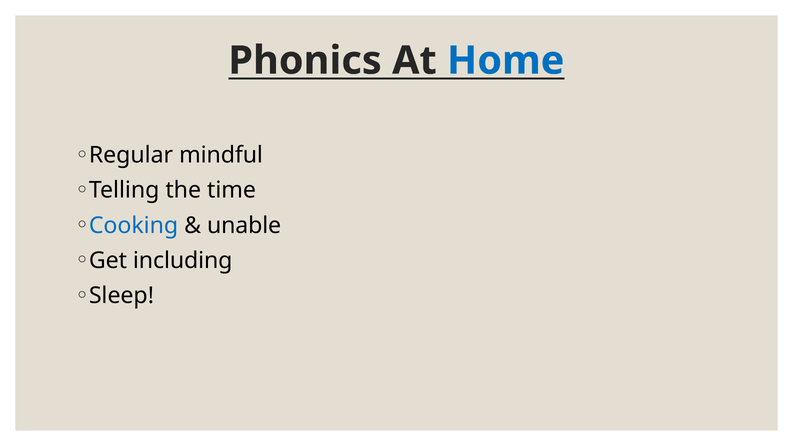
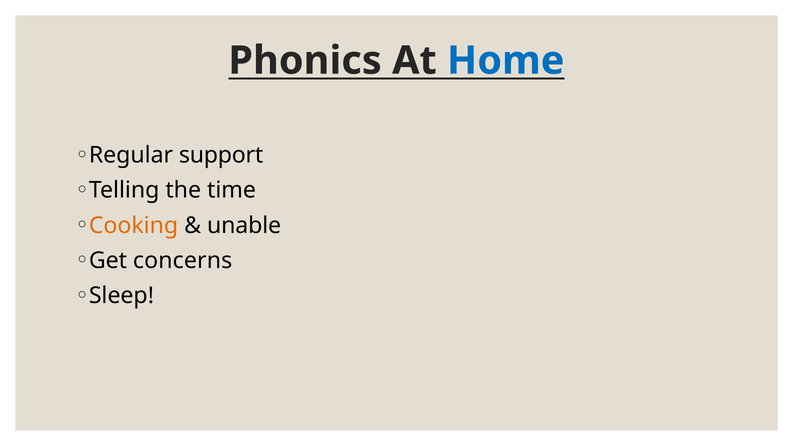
mindful: mindful -> support
Cooking colour: blue -> orange
including: including -> concerns
